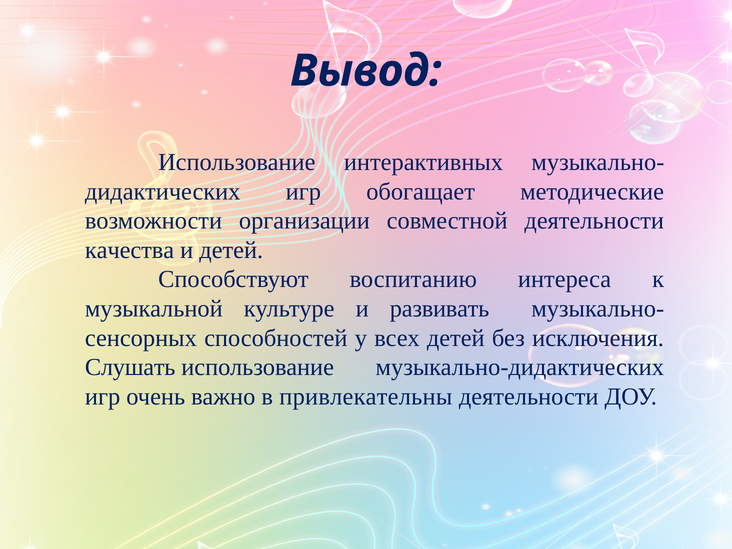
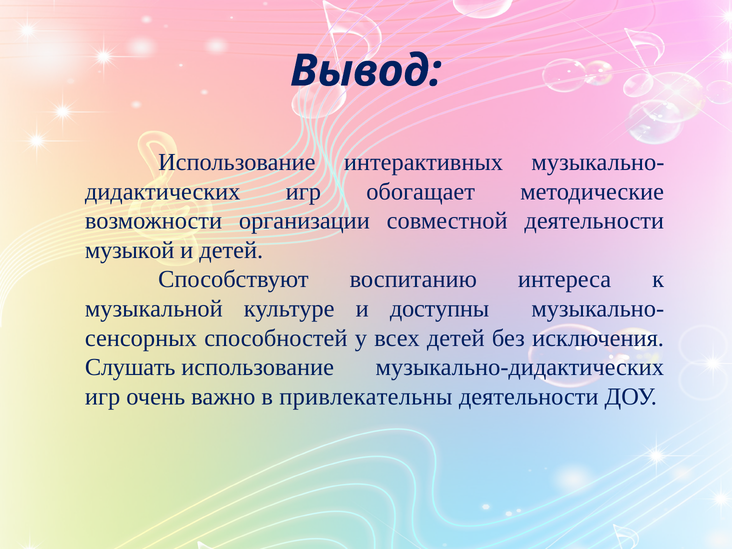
качества: качества -> музыкой
развивать: развивать -> доступны
